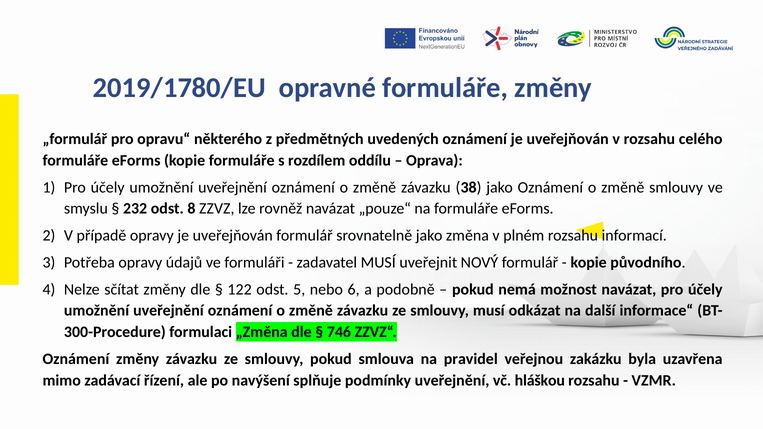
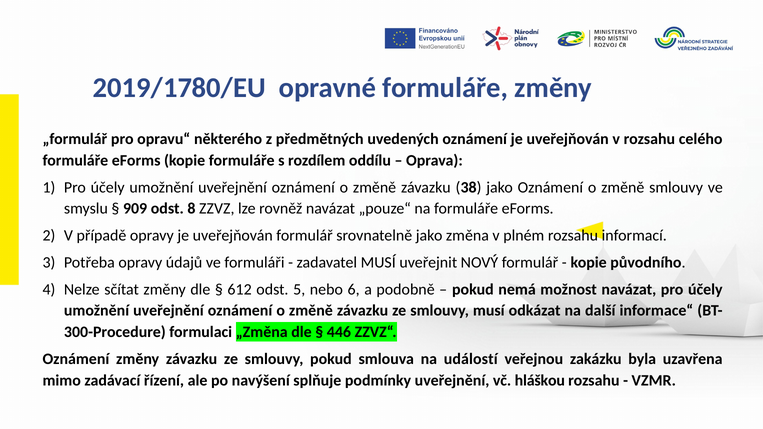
232: 232 -> 909
122: 122 -> 612
746: 746 -> 446
pravidel: pravidel -> událostí
